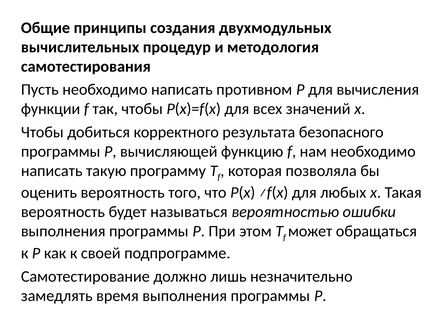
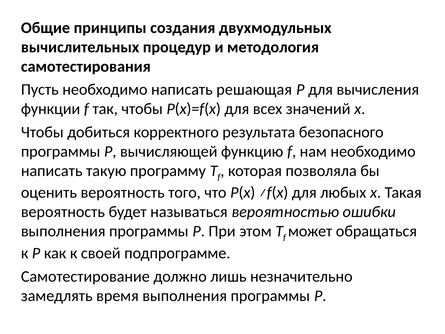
противном: противном -> решающая
